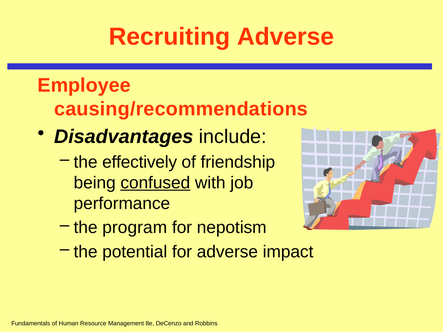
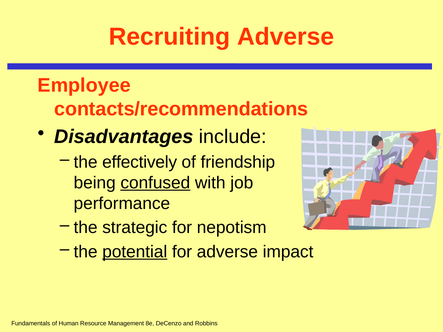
causing/recommendations: causing/recommendations -> contacts/recommendations
program: program -> strategic
potential underline: none -> present
